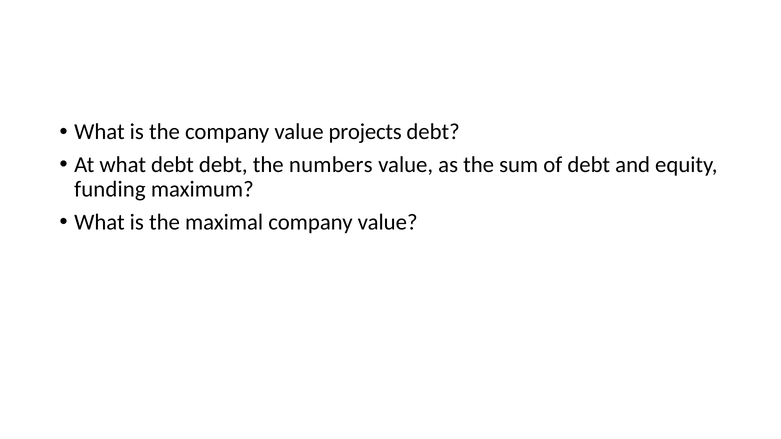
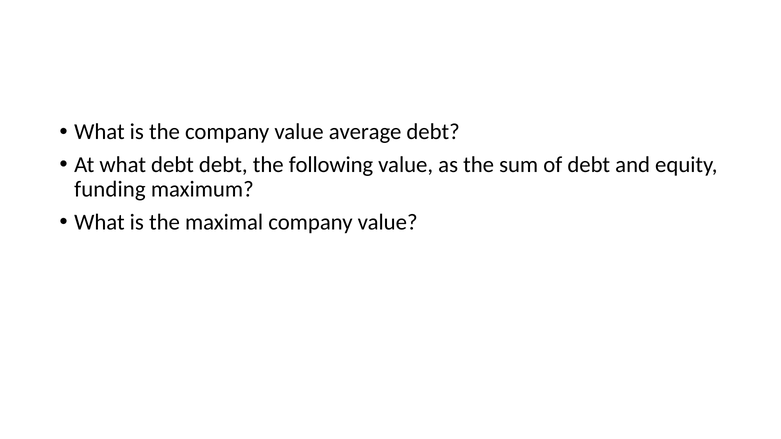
projects: projects -> average
numbers: numbers -> following
